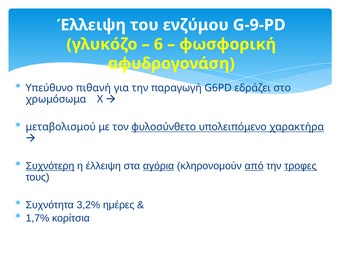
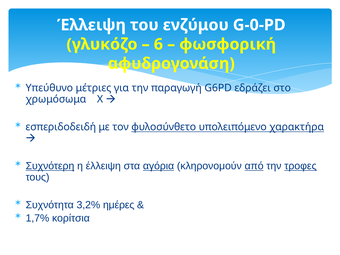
G-9-PD: G-9-PD -> G-0-PD
πιθανή: πιθανή -> μέτριες
μεταβολισμού: μεταβολισμού -> εσπεριδοδειδή
